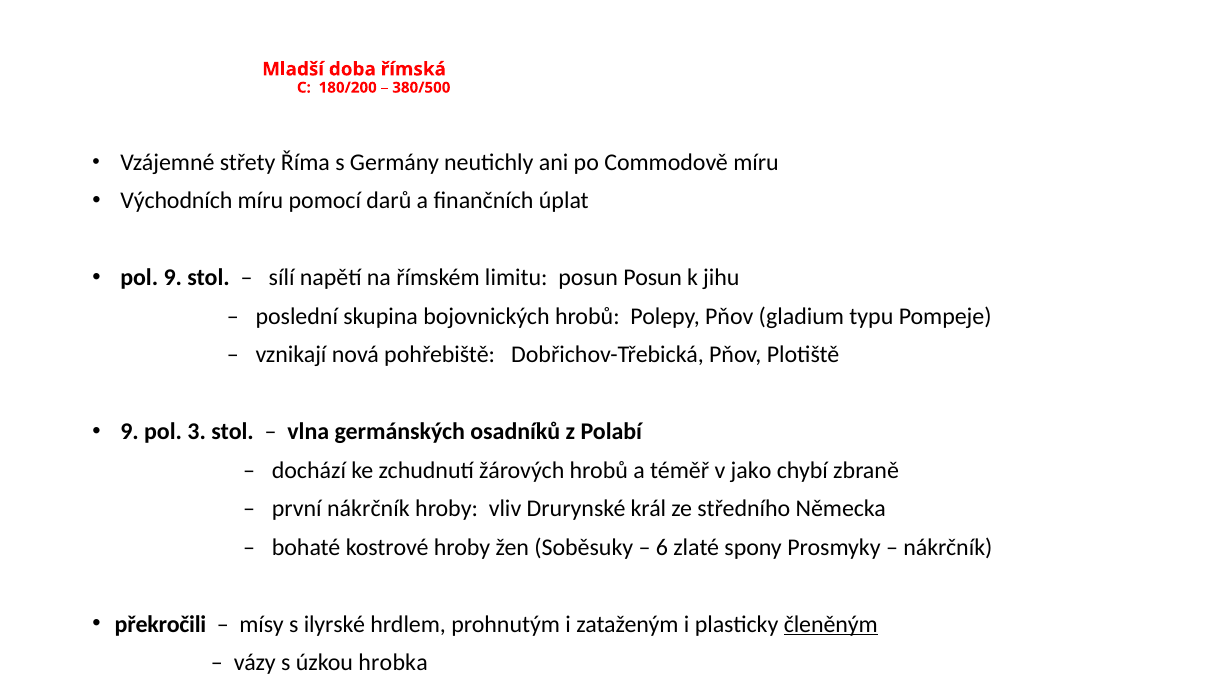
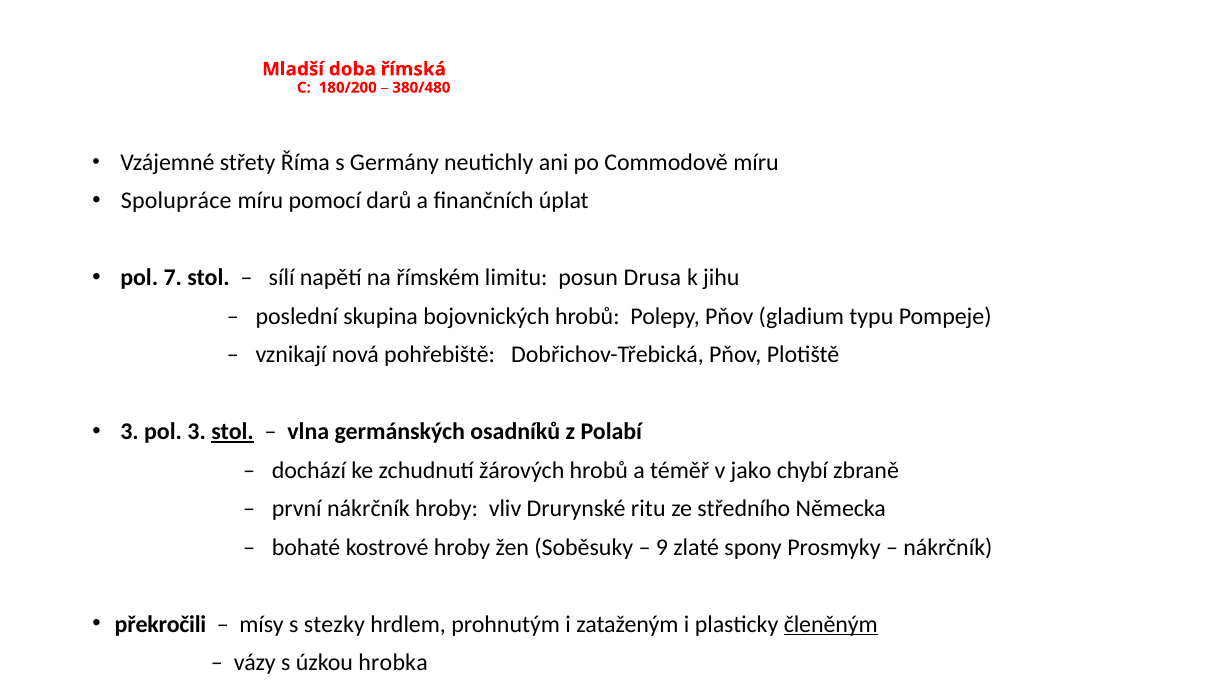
380/500: 380/500 -> 380/480
Východních: Východních -> Spolupráce
pol 9: 9 -> 7
posun Posun: Posun -> Drusa
9 at (130, 432): 9 -> 3
stol at (233, 432) underline: none -> present
král: král -> ritu
6: 6 -> 9
ilyrské: ilyrské -> stezky
